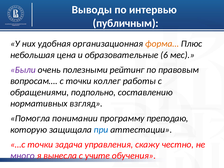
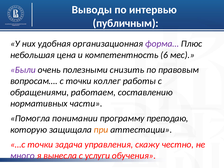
форма… colour: orange -> purple
образовательные: образовательные -> компетентность
рейтинг: рейтинг -> снизить
подпольно: подпольно -> работаем
взгляд: взгляд -> части
при colour: blue -> orange
учите: учите -> услуги
